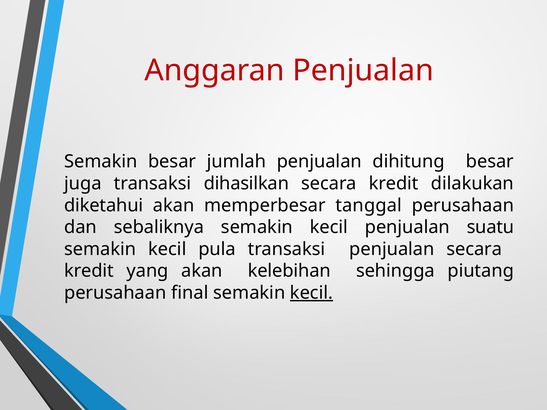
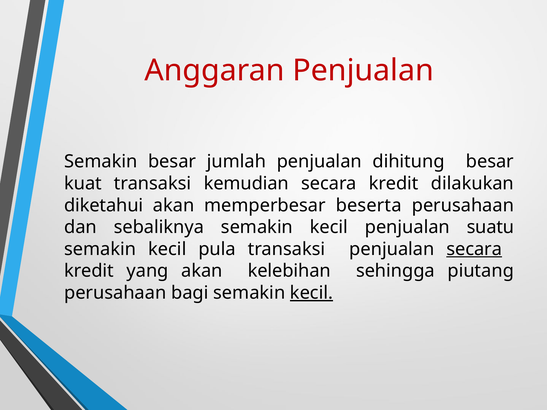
juga: juga -> kuat
dihasilkan: dihasilkan -> kemudian
tanggal: tanggal -> beserta
secara at (474, 249) underline: none -> present
final: final -> bagi
